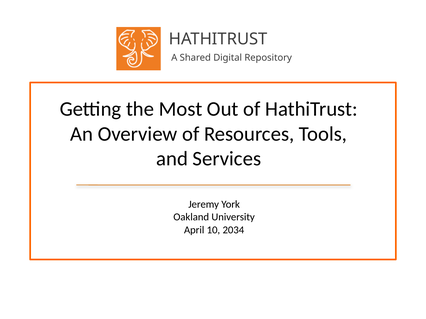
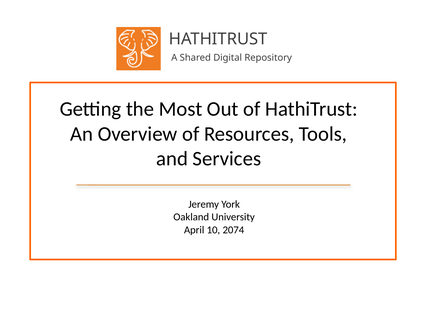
2034: 2034 -> 2074
